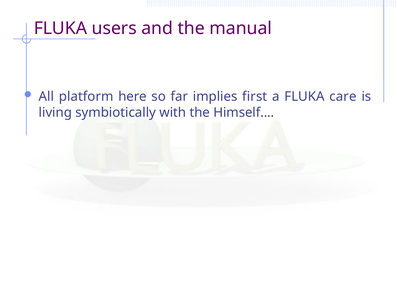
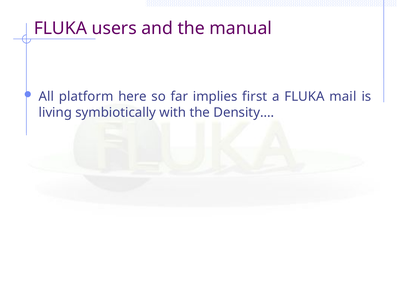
care: care -> mail
Himself: Himself -> Density
